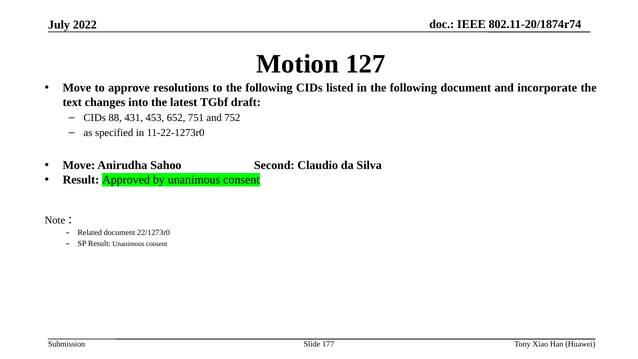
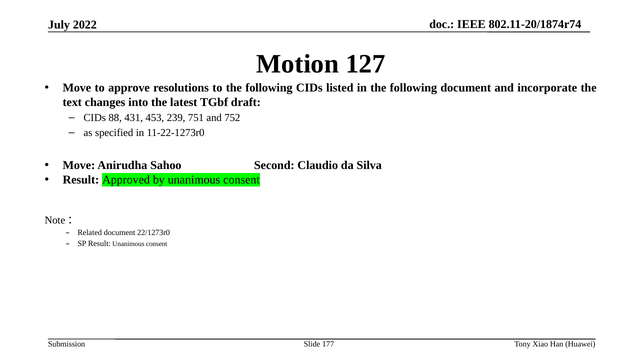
652: 652 -> 239
